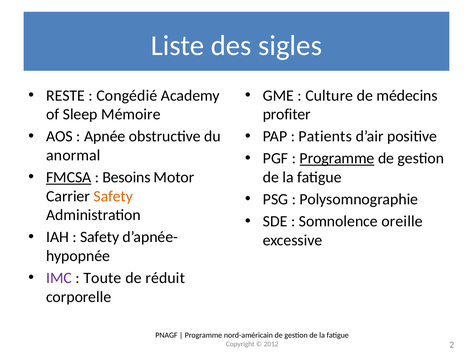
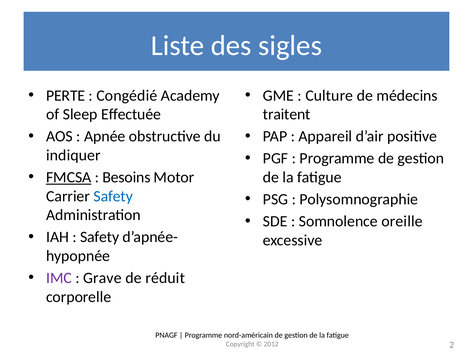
RESTE: RESTE -> PERTE
Mémoire: Mémoire -> Effectuée
profiter: profiter -> traitent
Patients: Patients -> Appareil
anormal: anormal -> indiquer
Programme at (337, 159) underline: present -> none
Safety at (113, 197) colour: orange -> blue
Toute: Toute -> Grave
